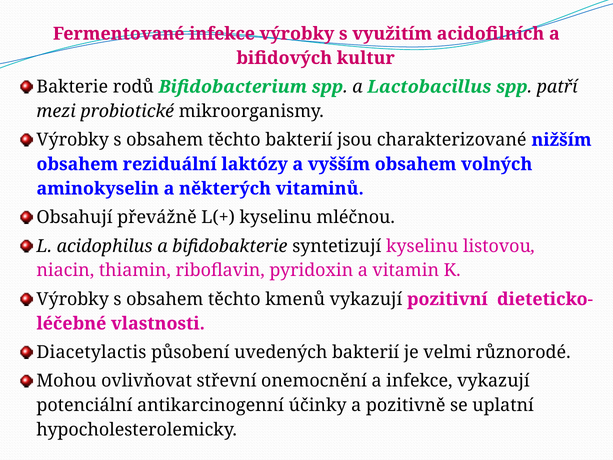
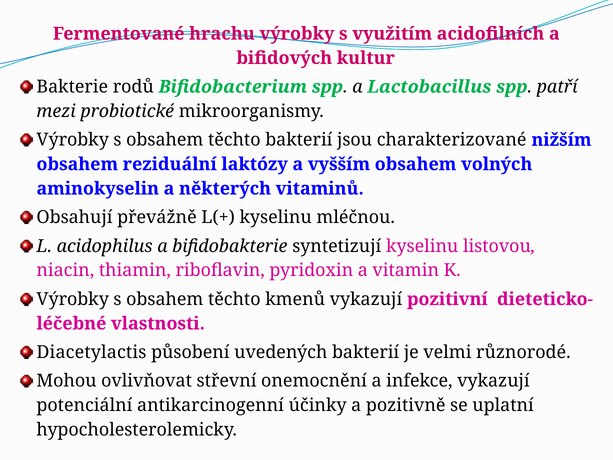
Fermentované infekce: infekce -> hrachu
